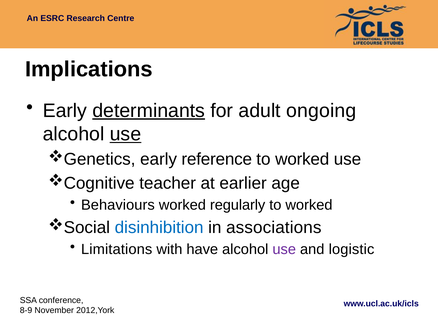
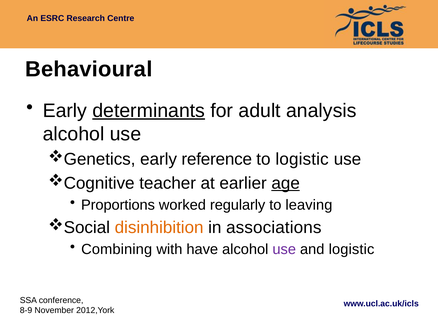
Implications: Implications -> Behavioural
ongoing: ongoing -> analysis
use at (126, 134) underline: present -> none
worked at (302, 159): worked -> logistic
age underline: none -> present
Behaviours: Behaviours -> Proportions
worked at (309, 205): worked -> leaving
disinhibition colour: blue -> orange
Limitations: Limitations -> Combining
